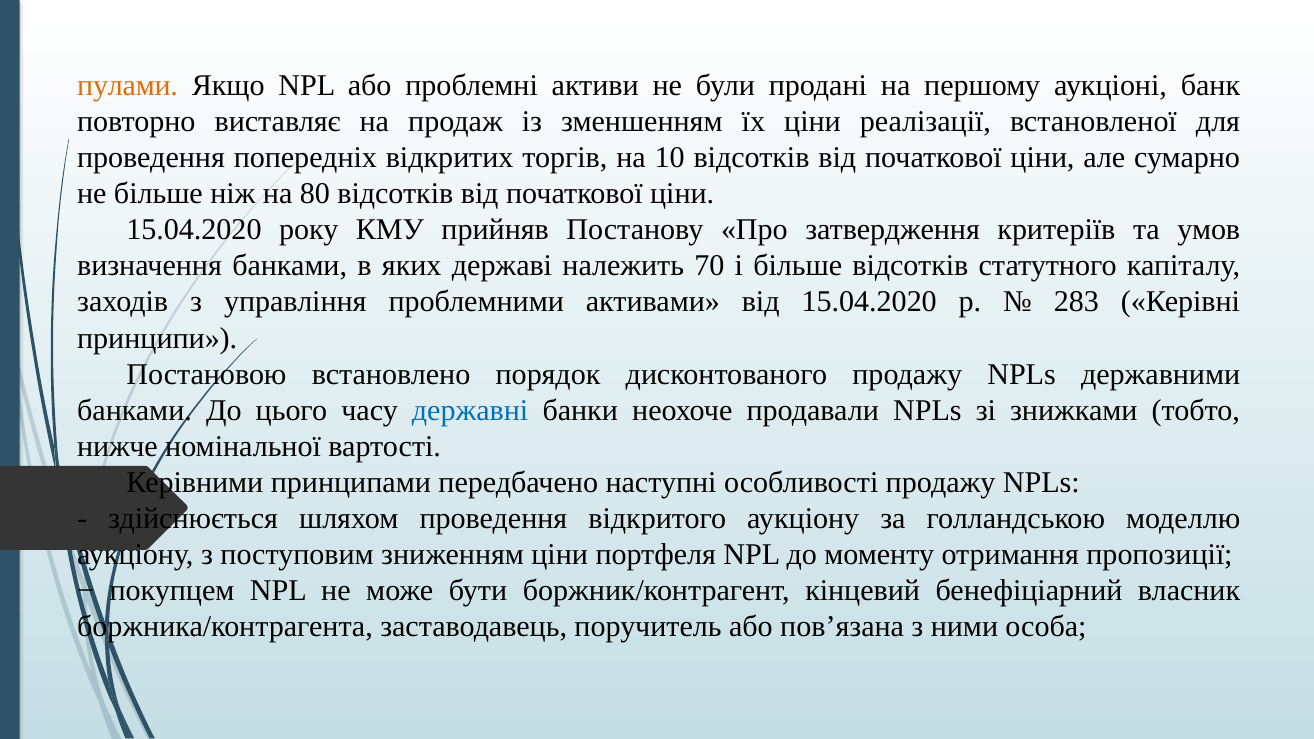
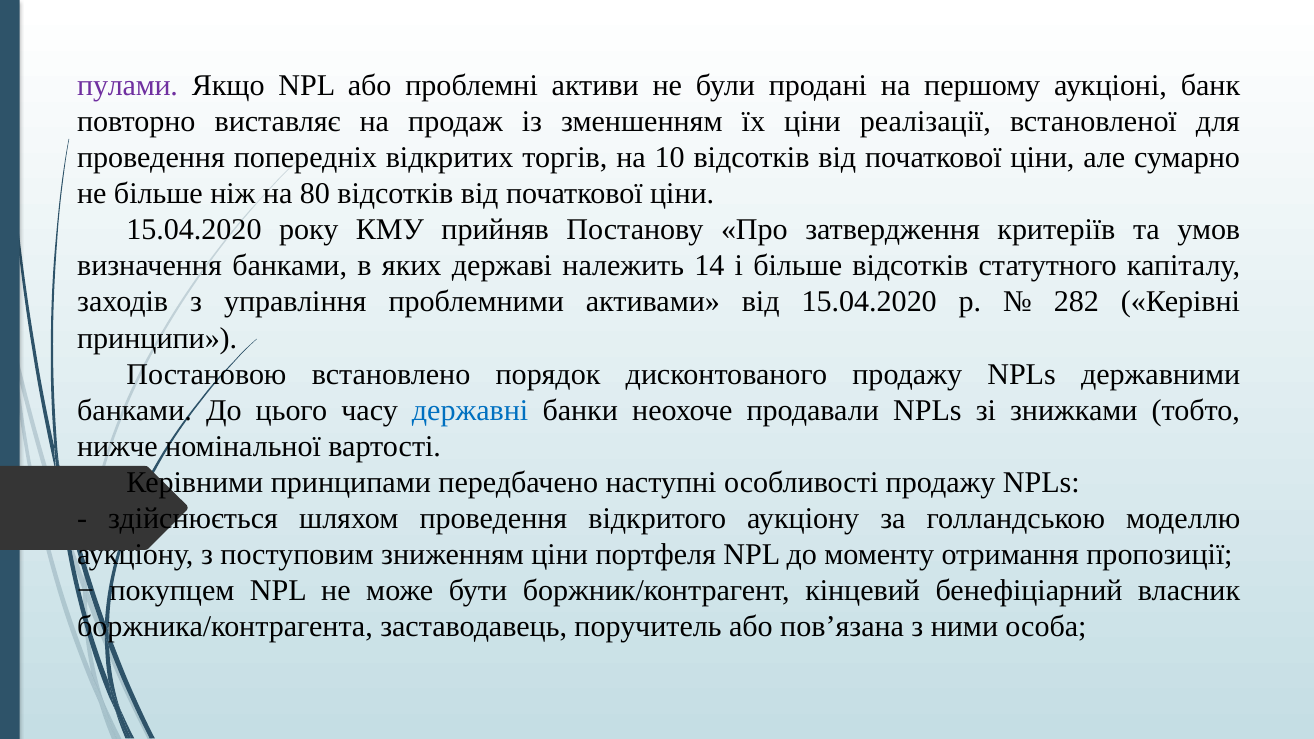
пулами colour: orange -> purple
70: 70 -> 14
283: 283 -> 282
